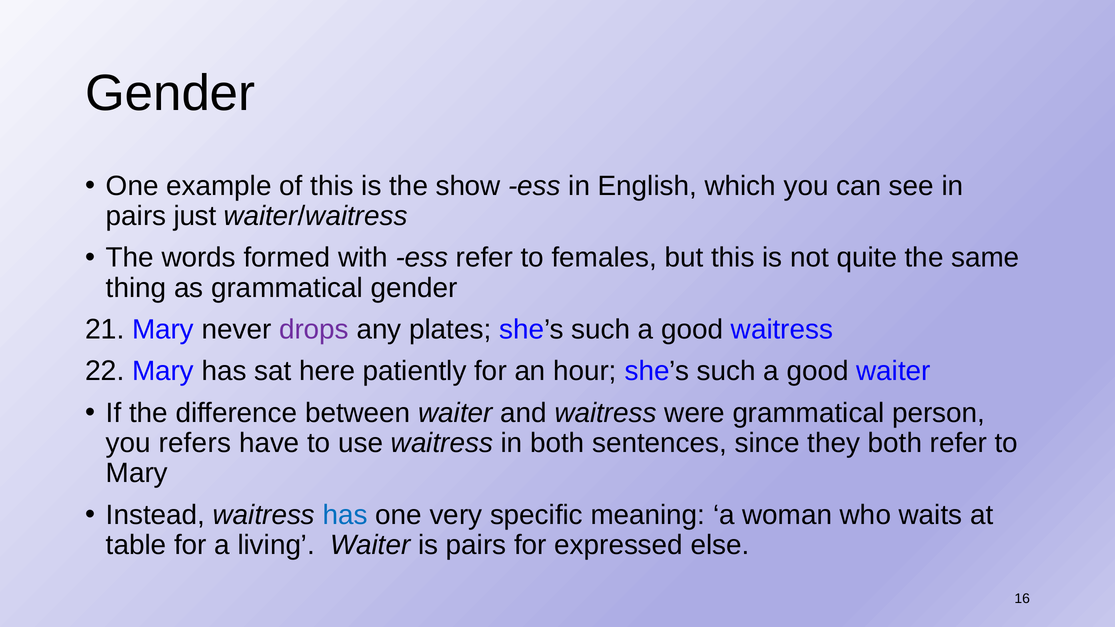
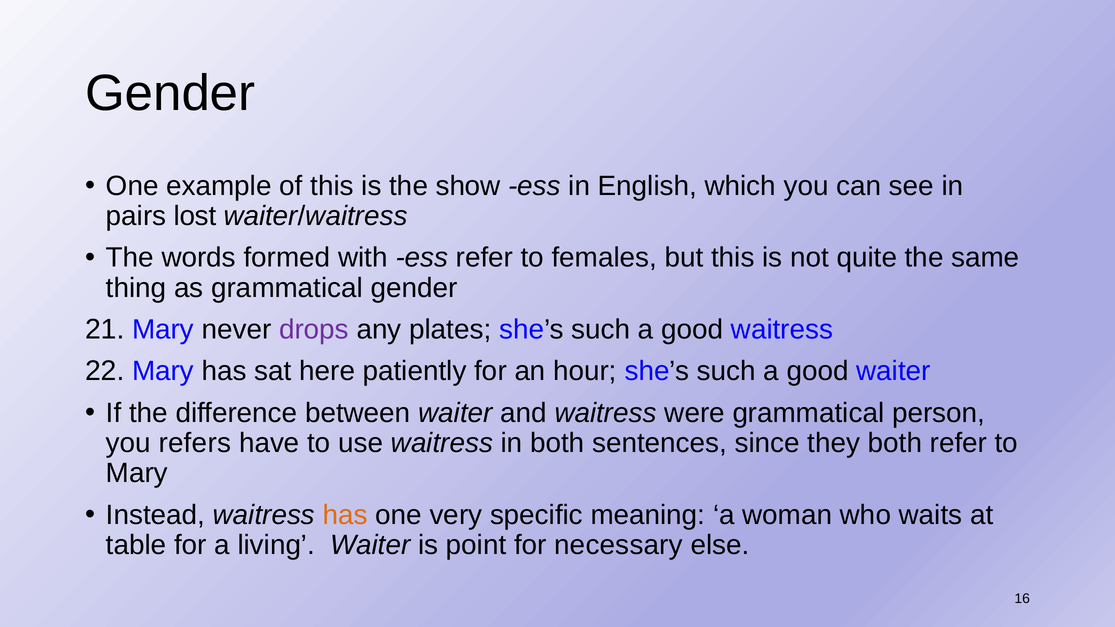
just: just -> lost
has at (345, 515) colour: blue -> orange
is pairs: pairs -> point
expressed: expressed -> necessary
